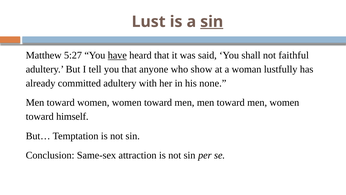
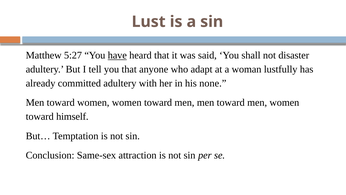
sin at (212, 22) underline: present -> none
faithful: faithful -> disaster
show: show -> adapt
